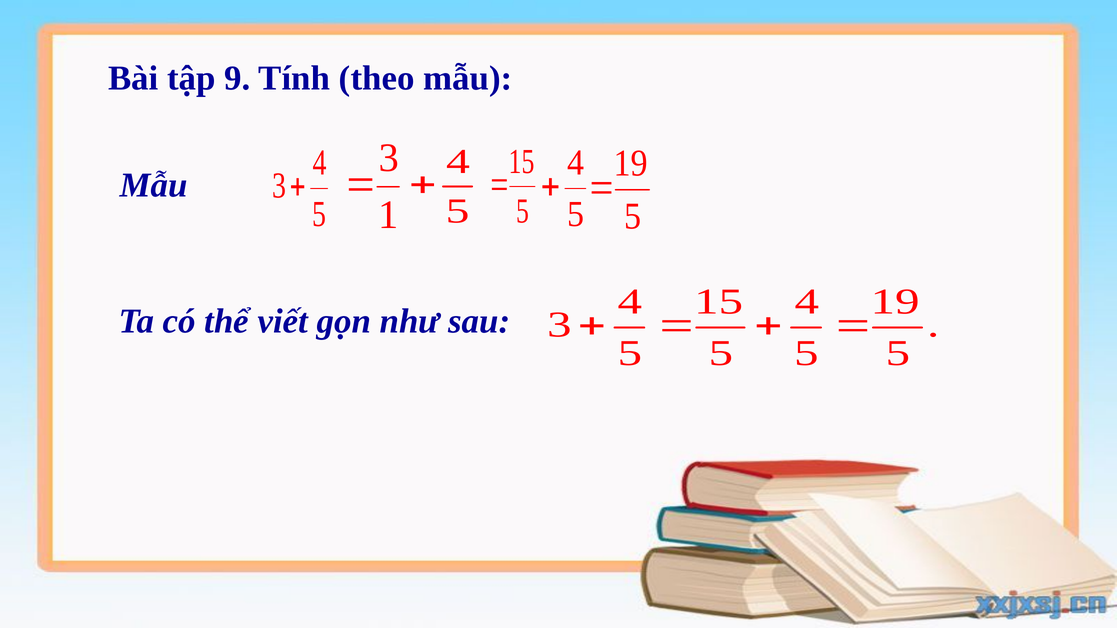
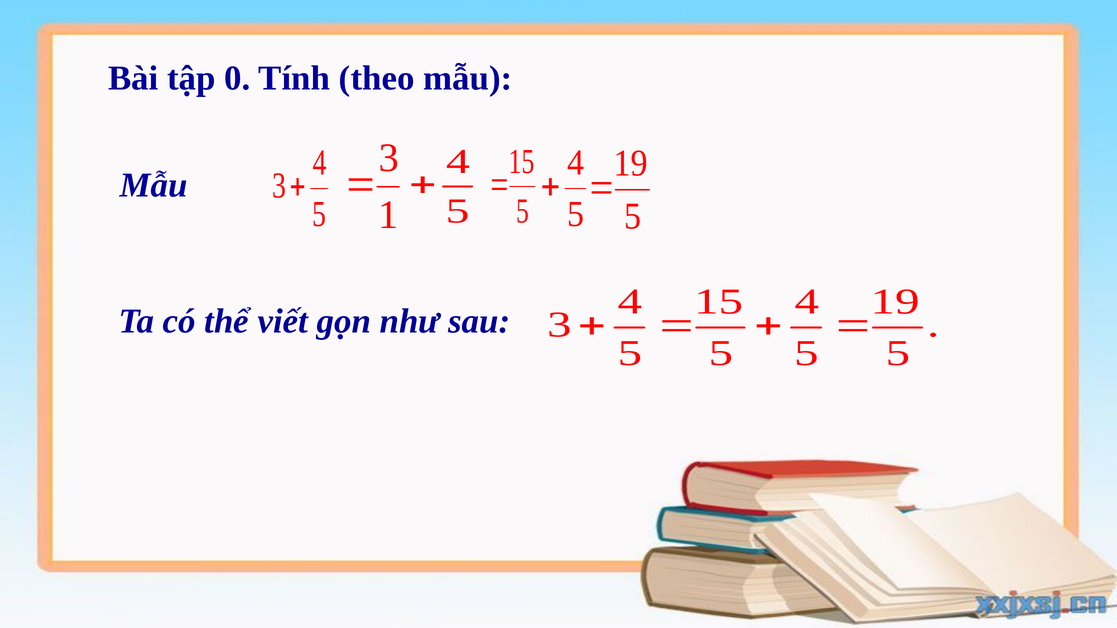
9: 9 -> 0
